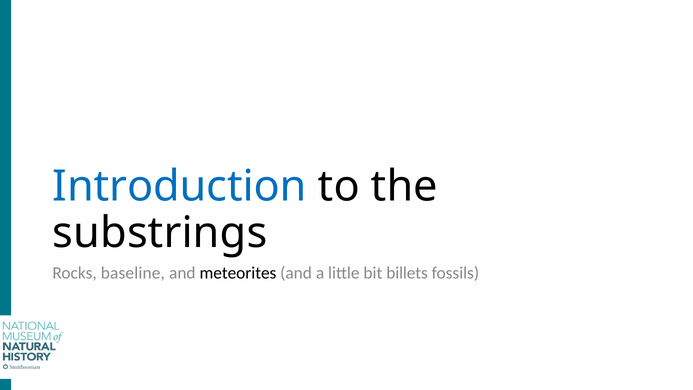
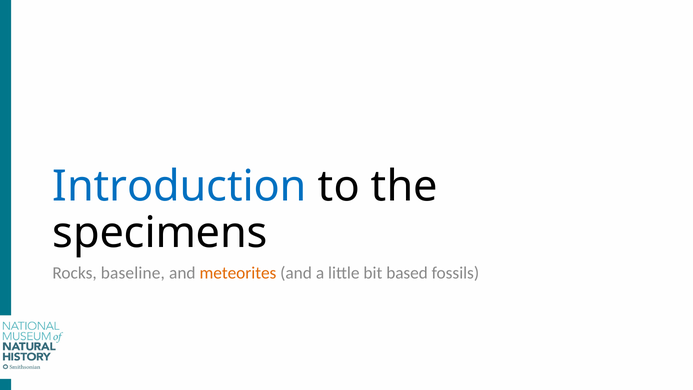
substrings: substrings -> specimens
meteorites colour: black -> orange
billets: billets -> based
